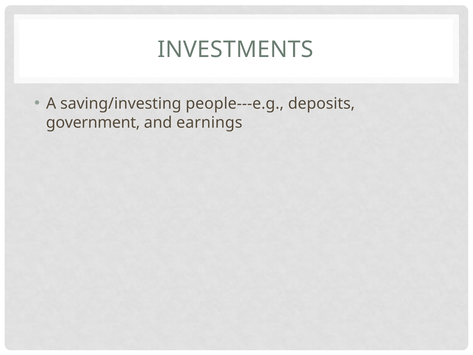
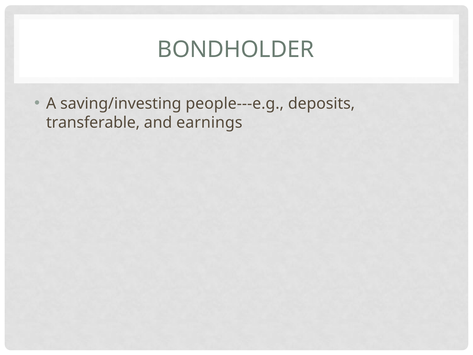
INVESTMENTS: INVESTMENTS -> BONDHOLDER
government: government -> transferable
